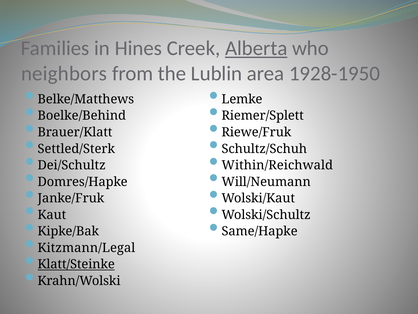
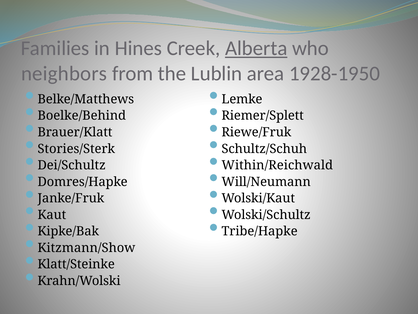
Settled/Sterk: Settled/Sterk -> Stories/Sterk
Same/Hapke: Same/Hapke -> Tribe/Hapke
Kitzmann/Legal: Kitzmann/Legal -> Kitzmann/Show
Klatt/Steinke underline: present -> none
